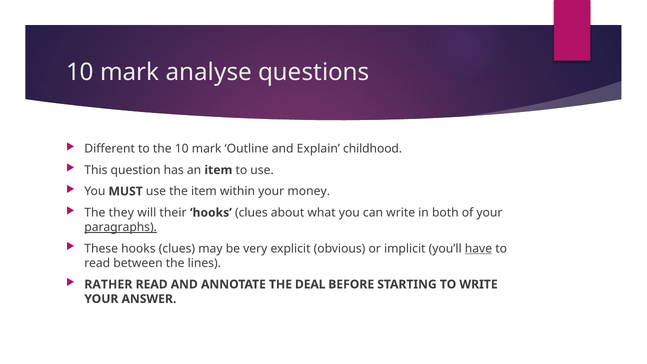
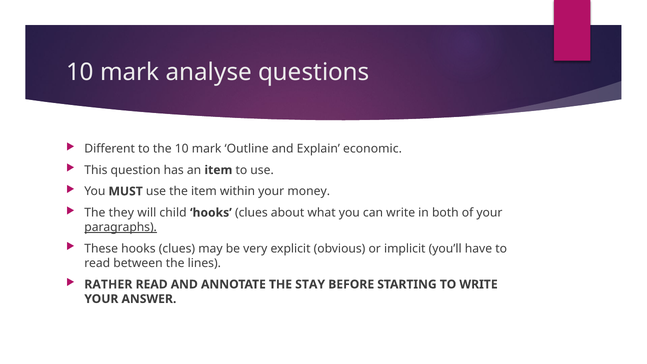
childhood: childhood -> economic
their: their -> child
have underline: present -> none
DEAL: DEAL -> STAY
